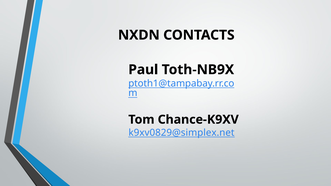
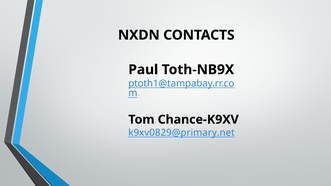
k9xv0829@simplex.net: k9xv0829@simplex.net -> k9xv0829@primary.net
